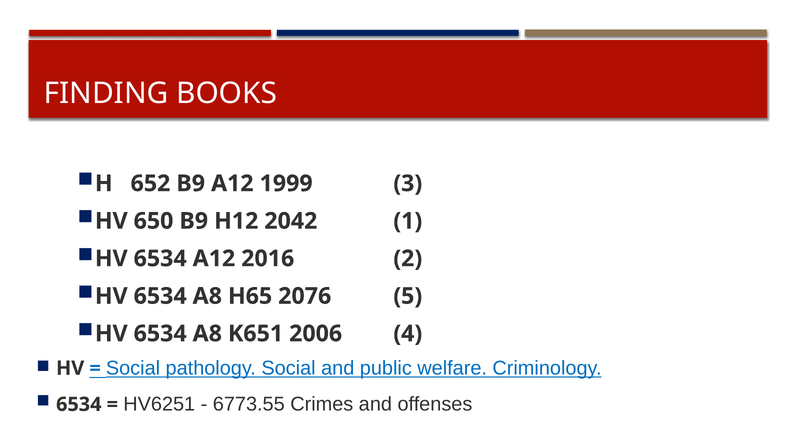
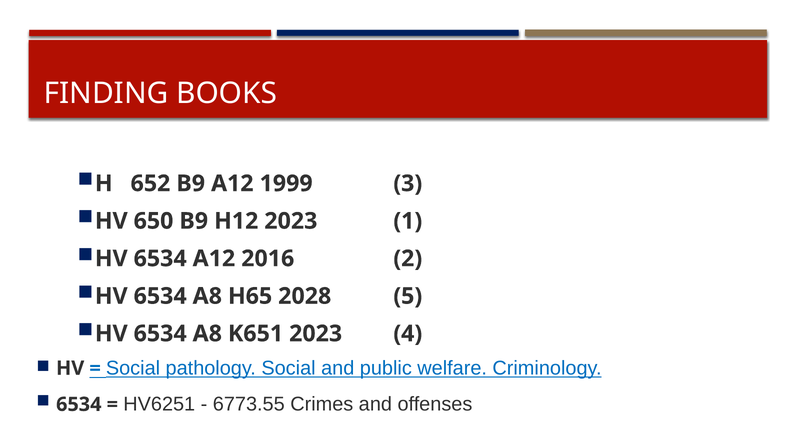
H12 2042: 2042 -> 2023
2076: 2076 -> 2028
K651 2006: 2006 -> 2023
